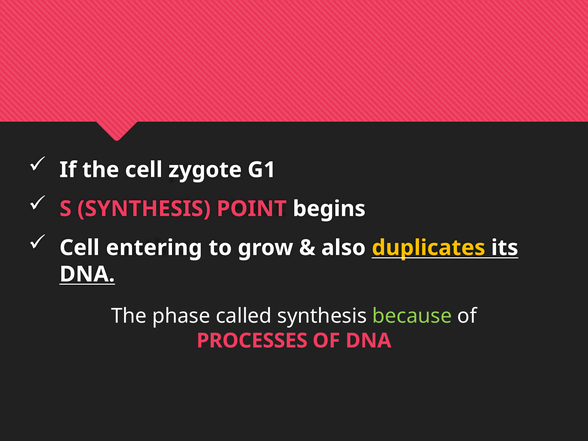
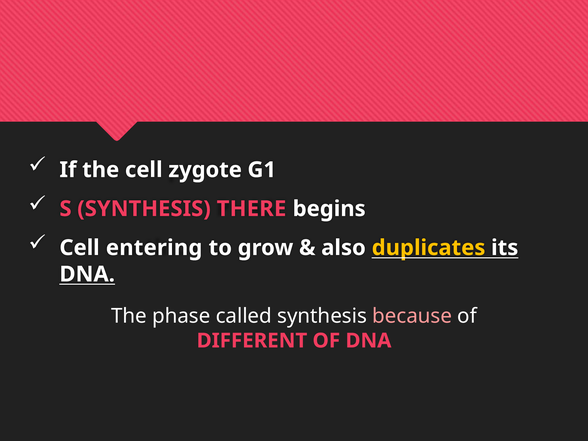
POINT: POINT -> THERE
because colour: light green -> pink
PROCESSES: PROCESSES -> DIFFERENT
